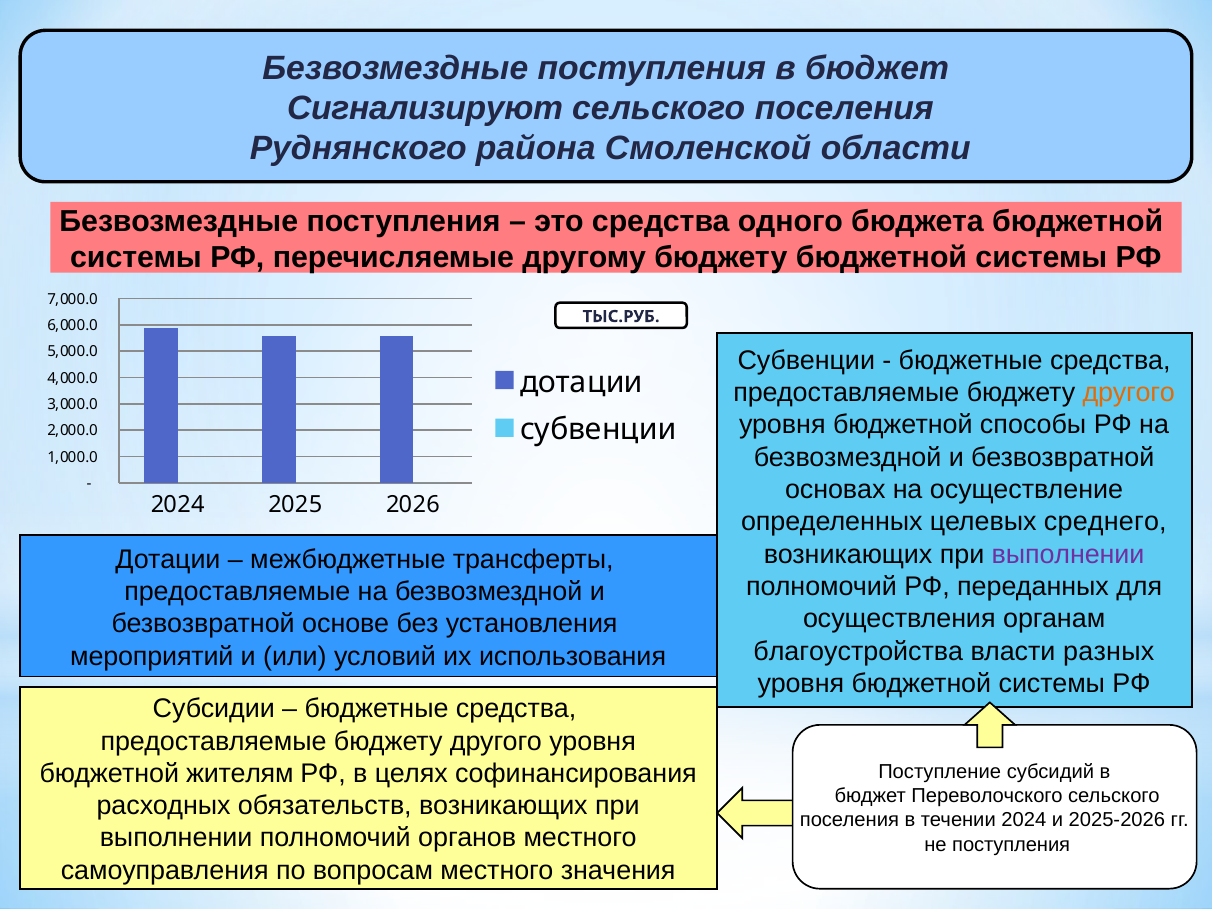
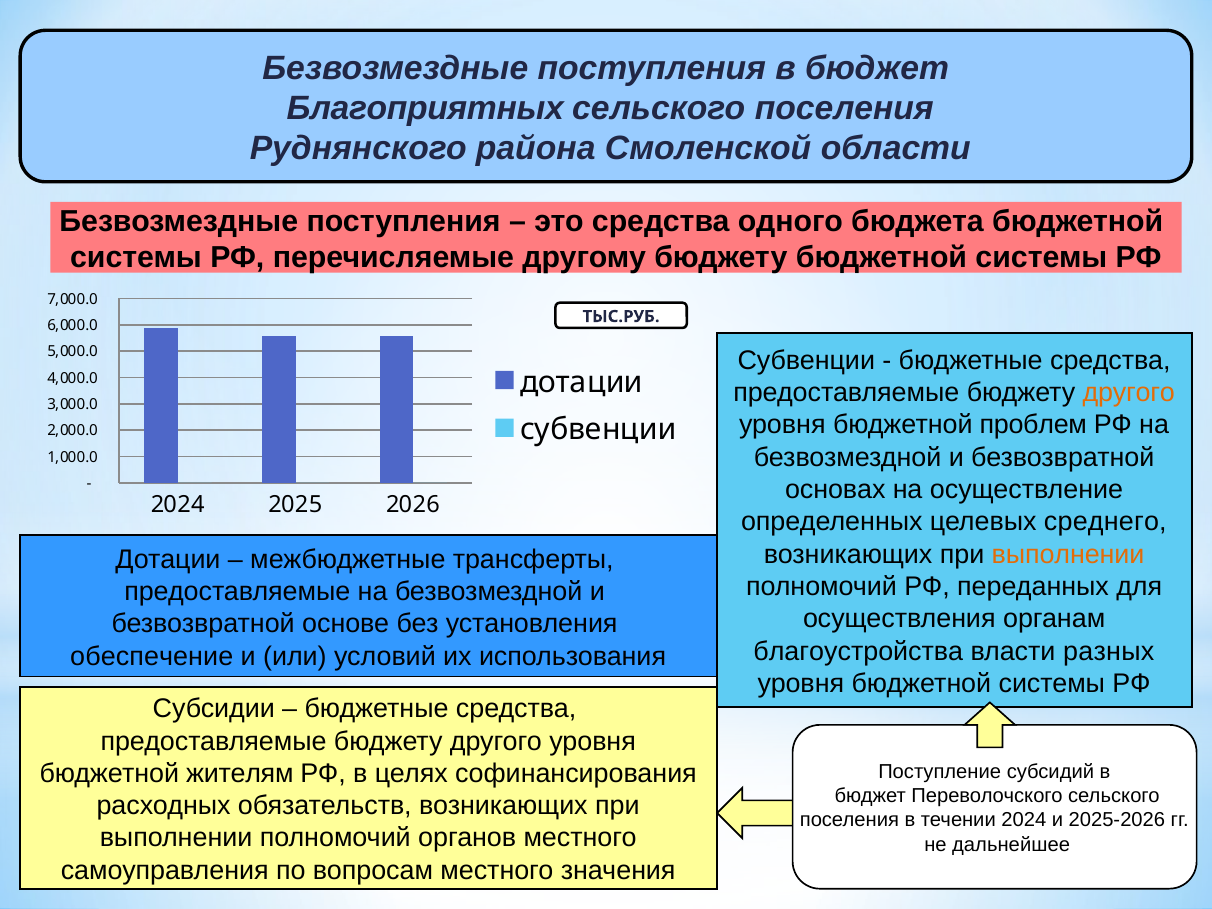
Сигнализируют: Сигнализируют -> Благоприятных
способы: способы -> проблем
выполнении at (1068, 554) colour: purple -> orange
мероприятий: мероприятий -> обеспечение
не поступления: поступления -> дальнейшее
